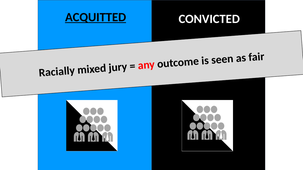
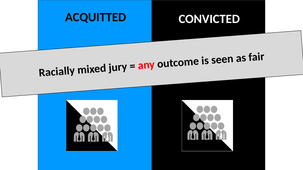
ACQUITTED underline: present -> none
